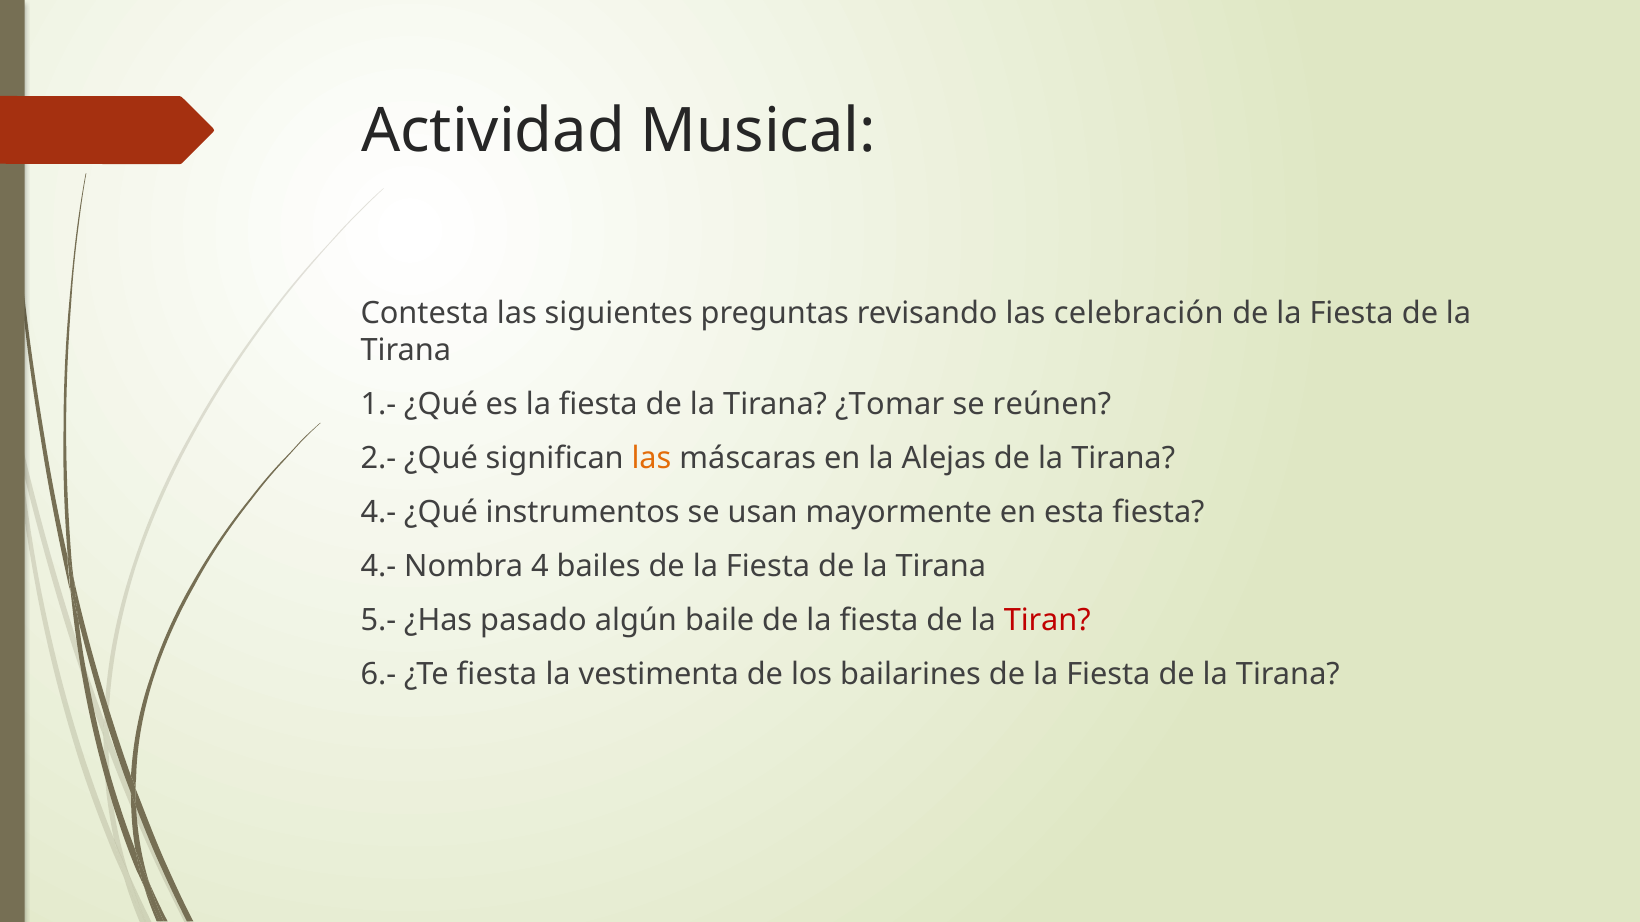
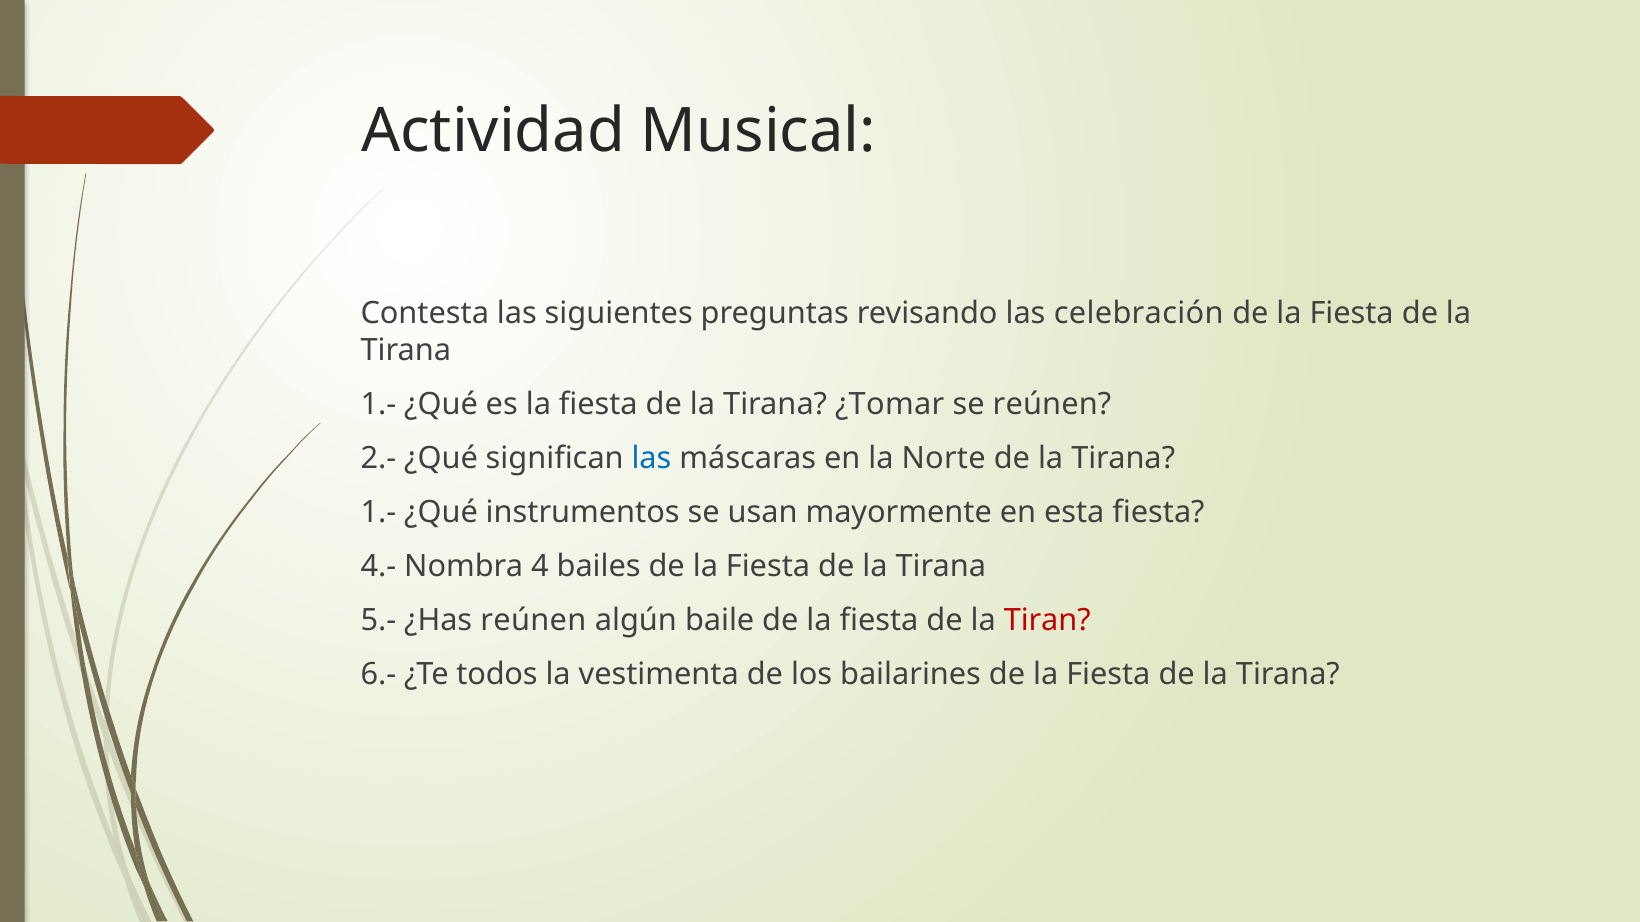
las at (652, 459) colour: orange -> blue
Alejas: Alejas -> Norte
4.- at (378, 513): 4.- -> 1.-
¿Has pasado: pasado -> reúnen
¿Te fiesta: fiesta -> todos
